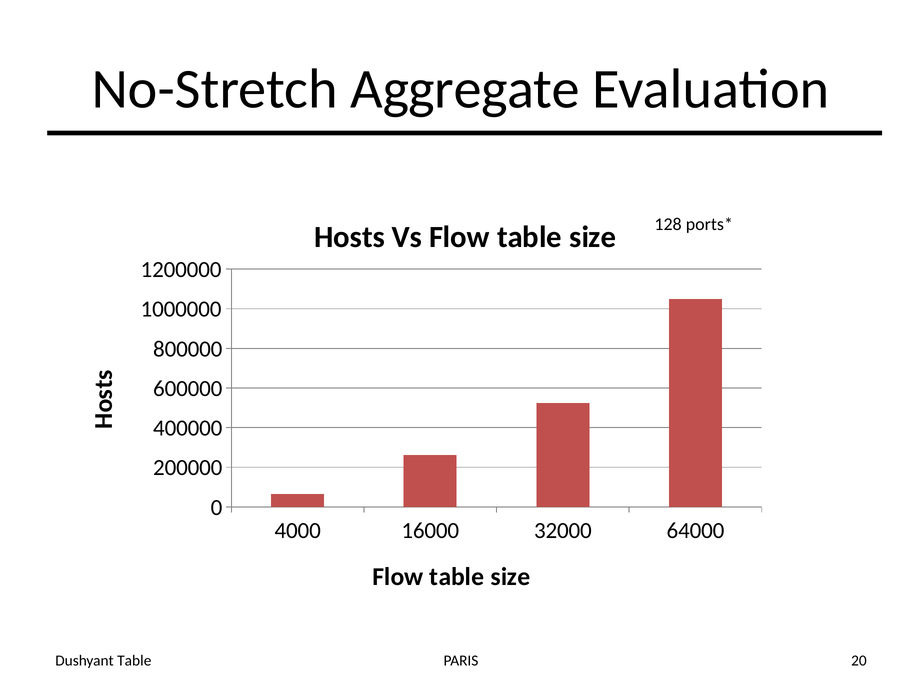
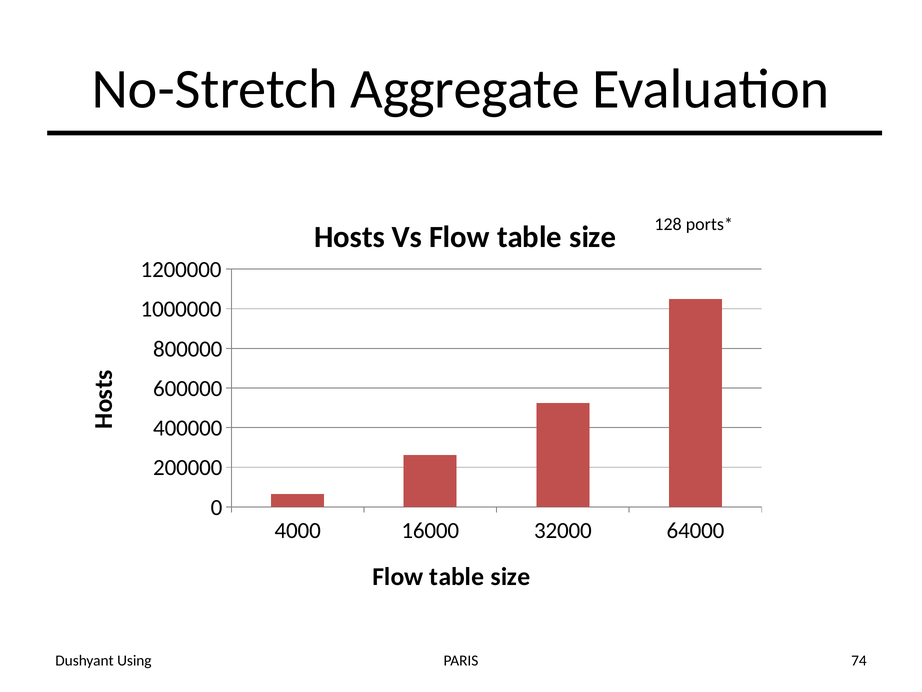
Dushyant Table: Table -> Using
20: 20 -> 74
